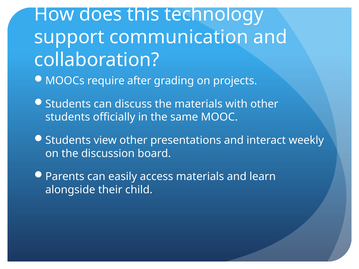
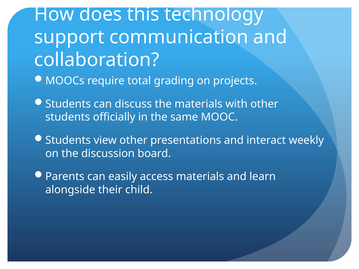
after: after -> total
